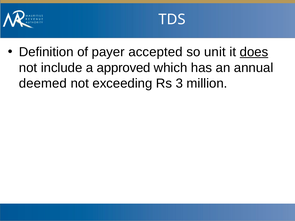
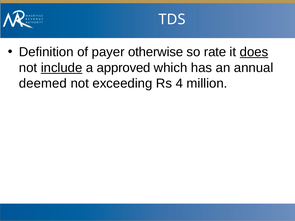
accepted: accepted -> otherwise
unit: unit -> rate
include underline: none -> present
3: 3 -> 4
